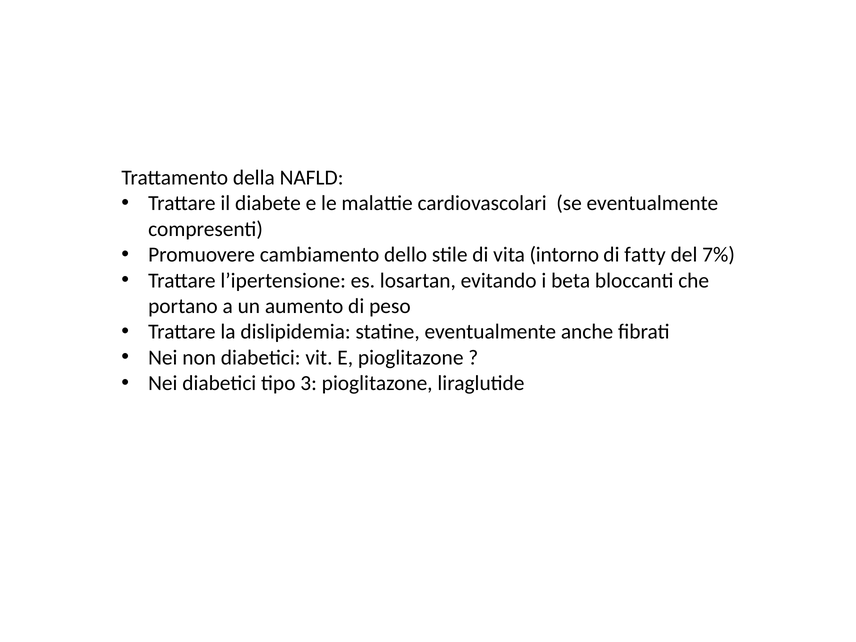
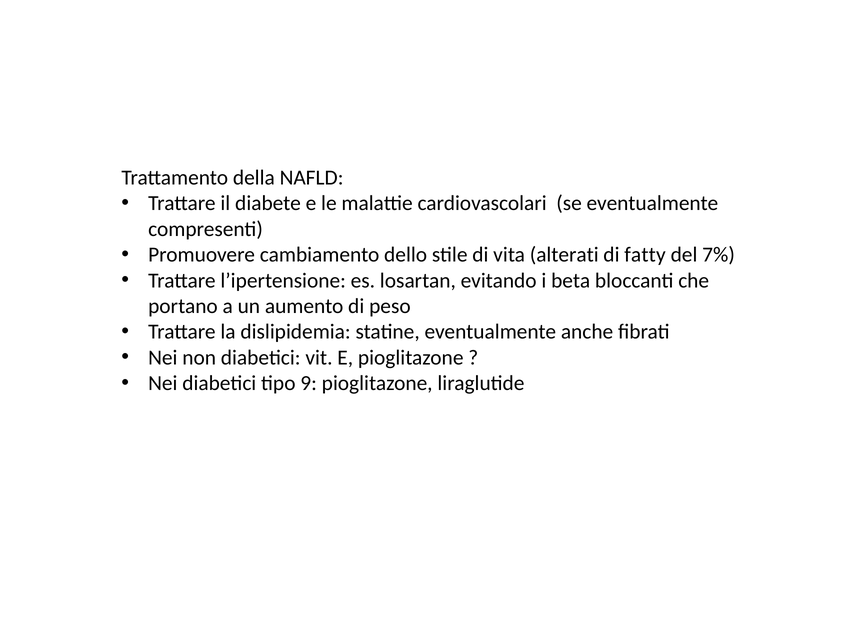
intorno: intorno -> alterati
3: 3 -> 9
